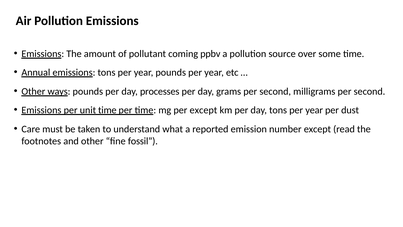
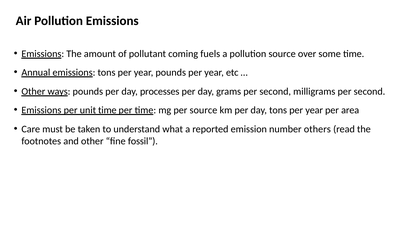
ppbv: ppbv -> fuels
per except: except -> source
dust: dust -> area
number except: except -> others
